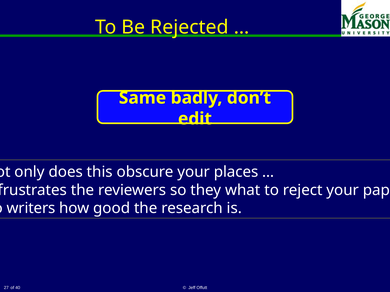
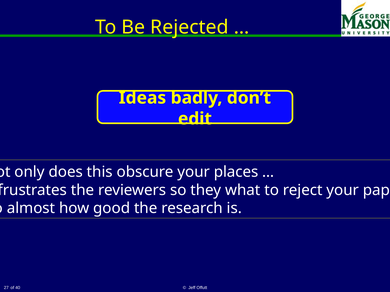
Same: Same -> Ideas
writers: writers -> almost
